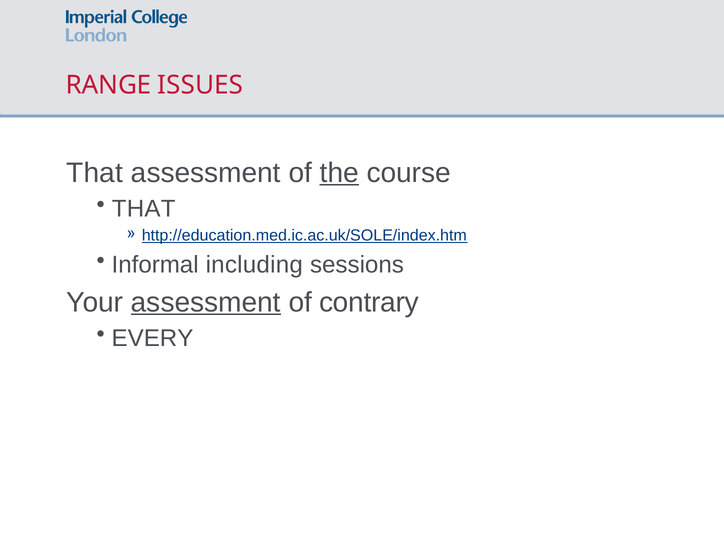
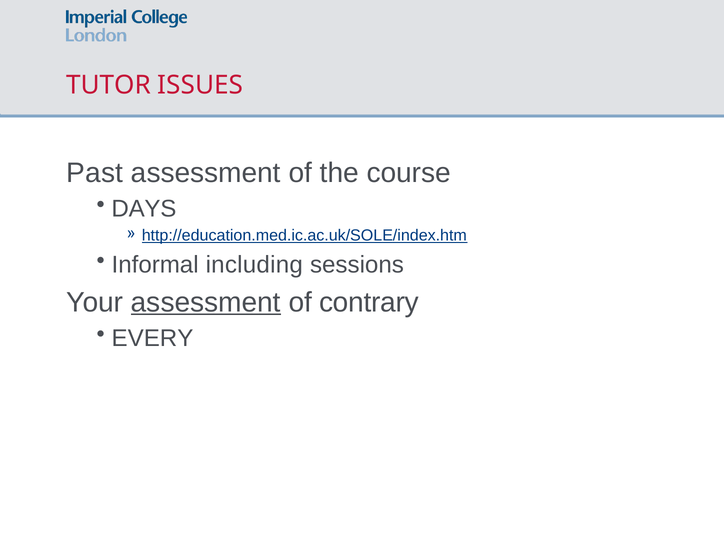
RANGE: RANGE -> TUTOR
That at (95, 173): That -> Past
the underline: present -> none
THAT at (144, 209): THAT -> DAYS
